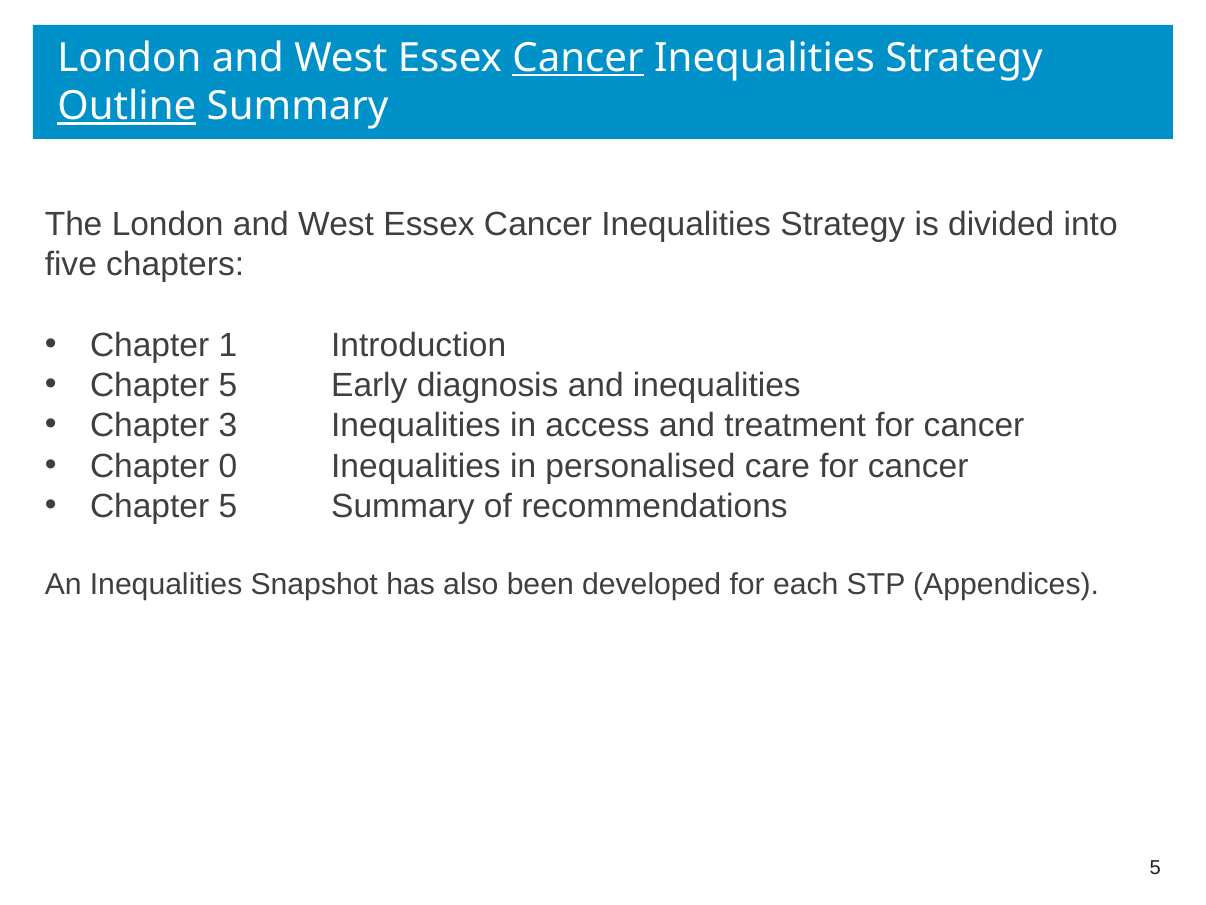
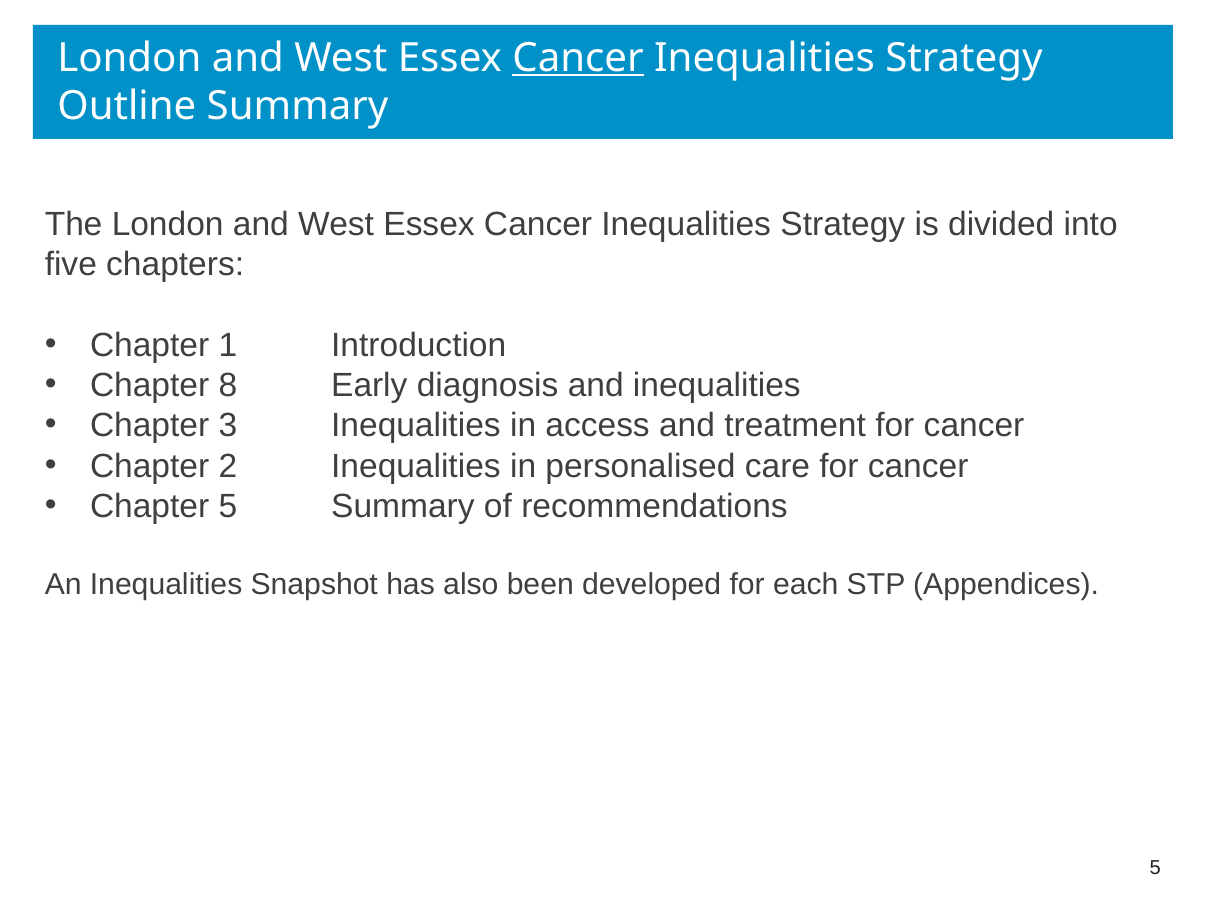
Outline underline: present -> none
5 at (228, 385): 5 -> 8
0: 0 -> 2
